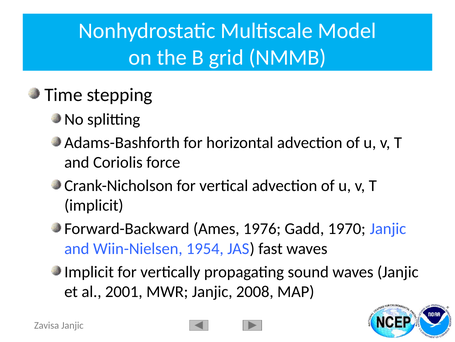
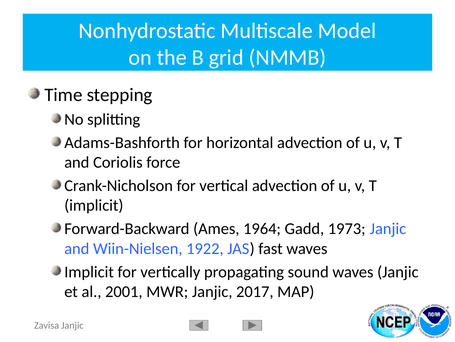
1976: 1976 -> 1964
1970: 1970 -> 1973
1954: 1954 -> 1922
2008: 2008 -> 2017
